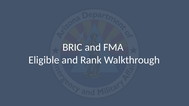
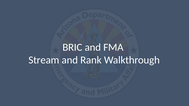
Eligible: Eligible -> Stream
